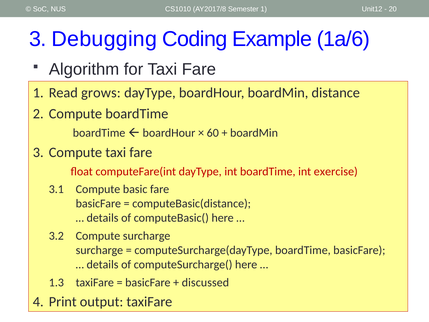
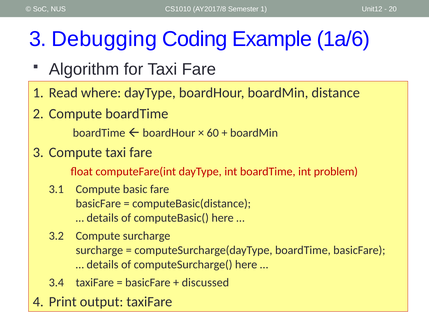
grows: grows -> where
exercise: exercise -> problem
1.3: 1.3 -> 3.4
